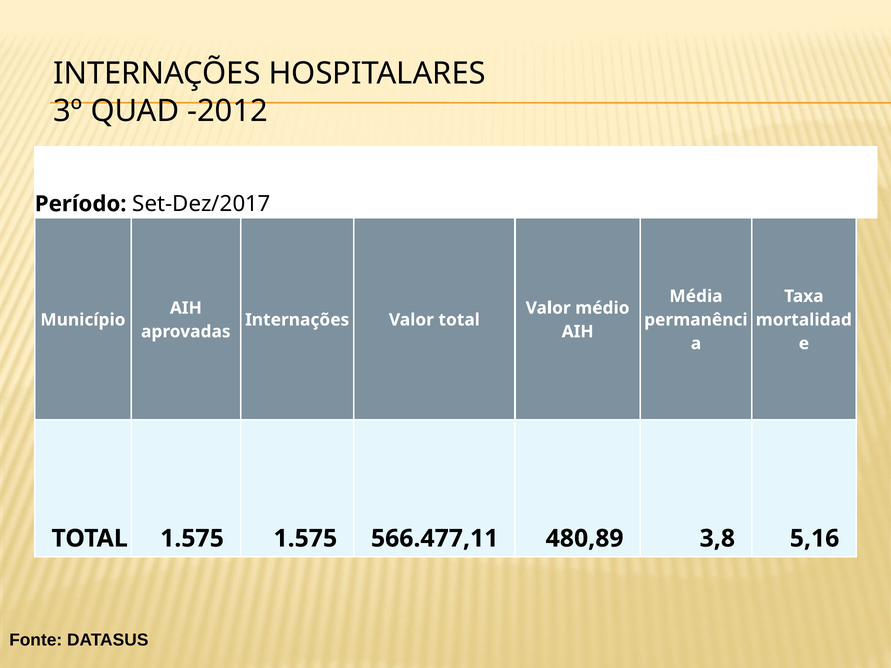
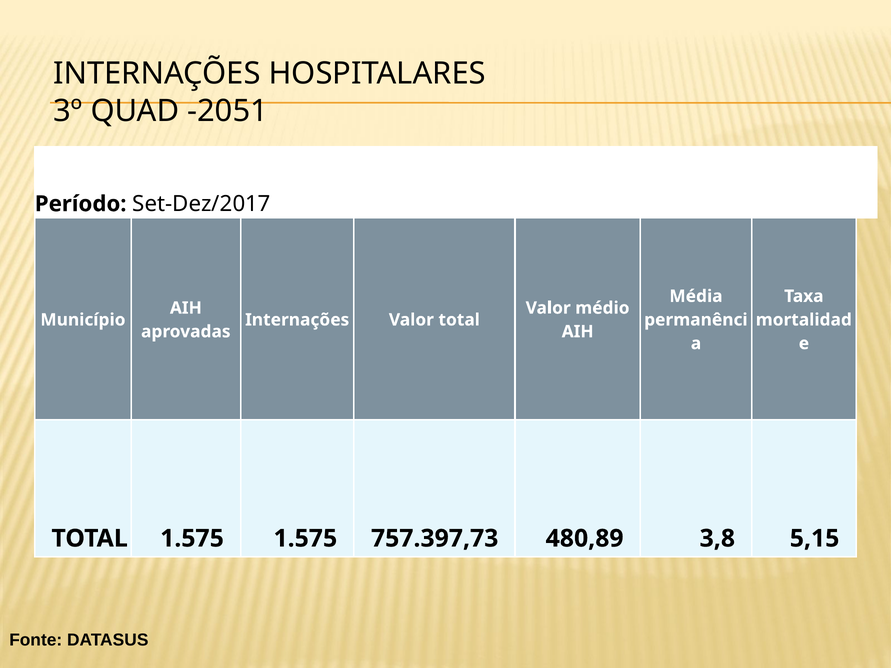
-2012: -2012 -> -2051
566.477,11: 566.477,11 -> 757.397,73
5,16: 5,16 -> 5,15
